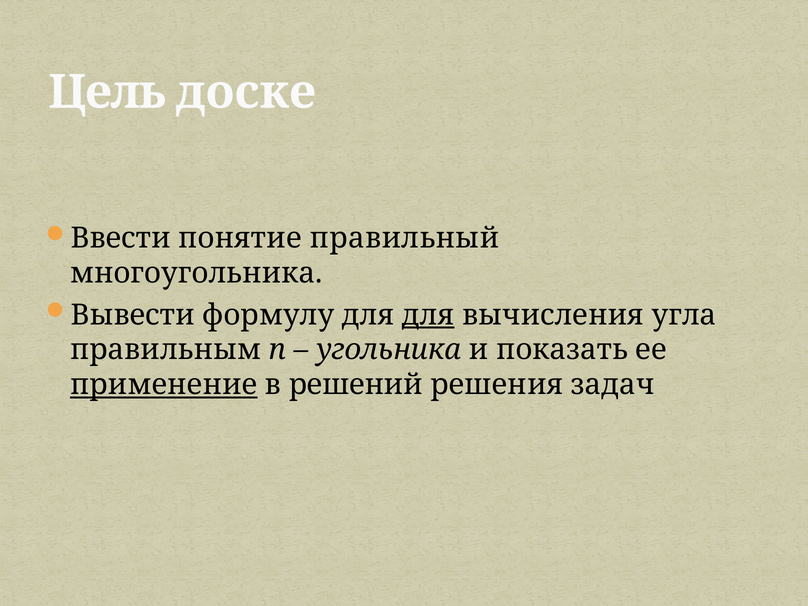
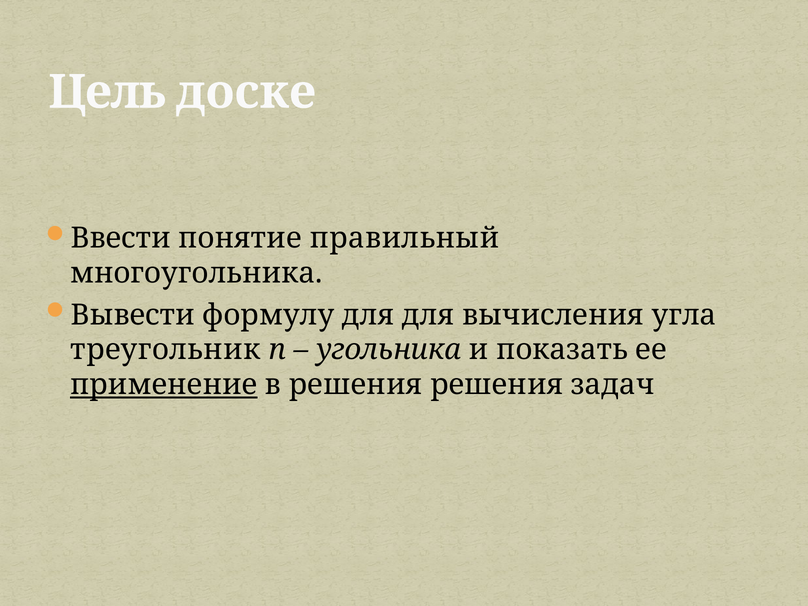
для at (428, 315) underline: present -> none
правильным: правильным -> треугольник
в решений: решений -> решения
